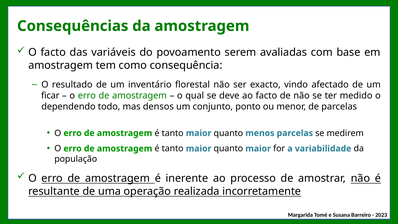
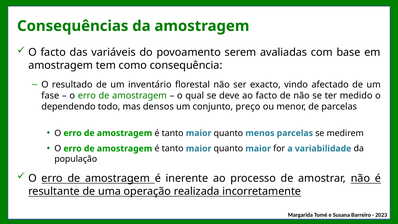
ficar: ficar -> fase
ponto: ponto -> preço
